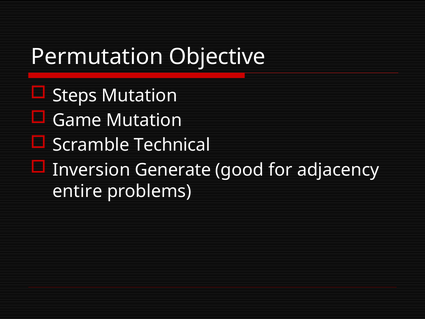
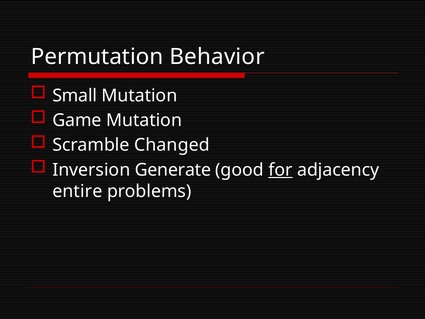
Objective: Objective -> Behavior
Steps: Steps -> Small
Technical: Technical -> Changed
for underline: none -> present
